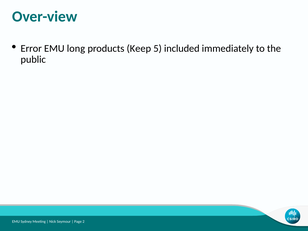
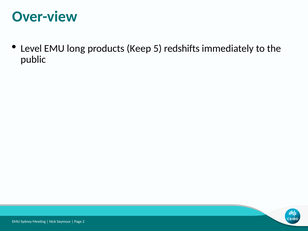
Error: Error -> Level
included: included -> redshifts
